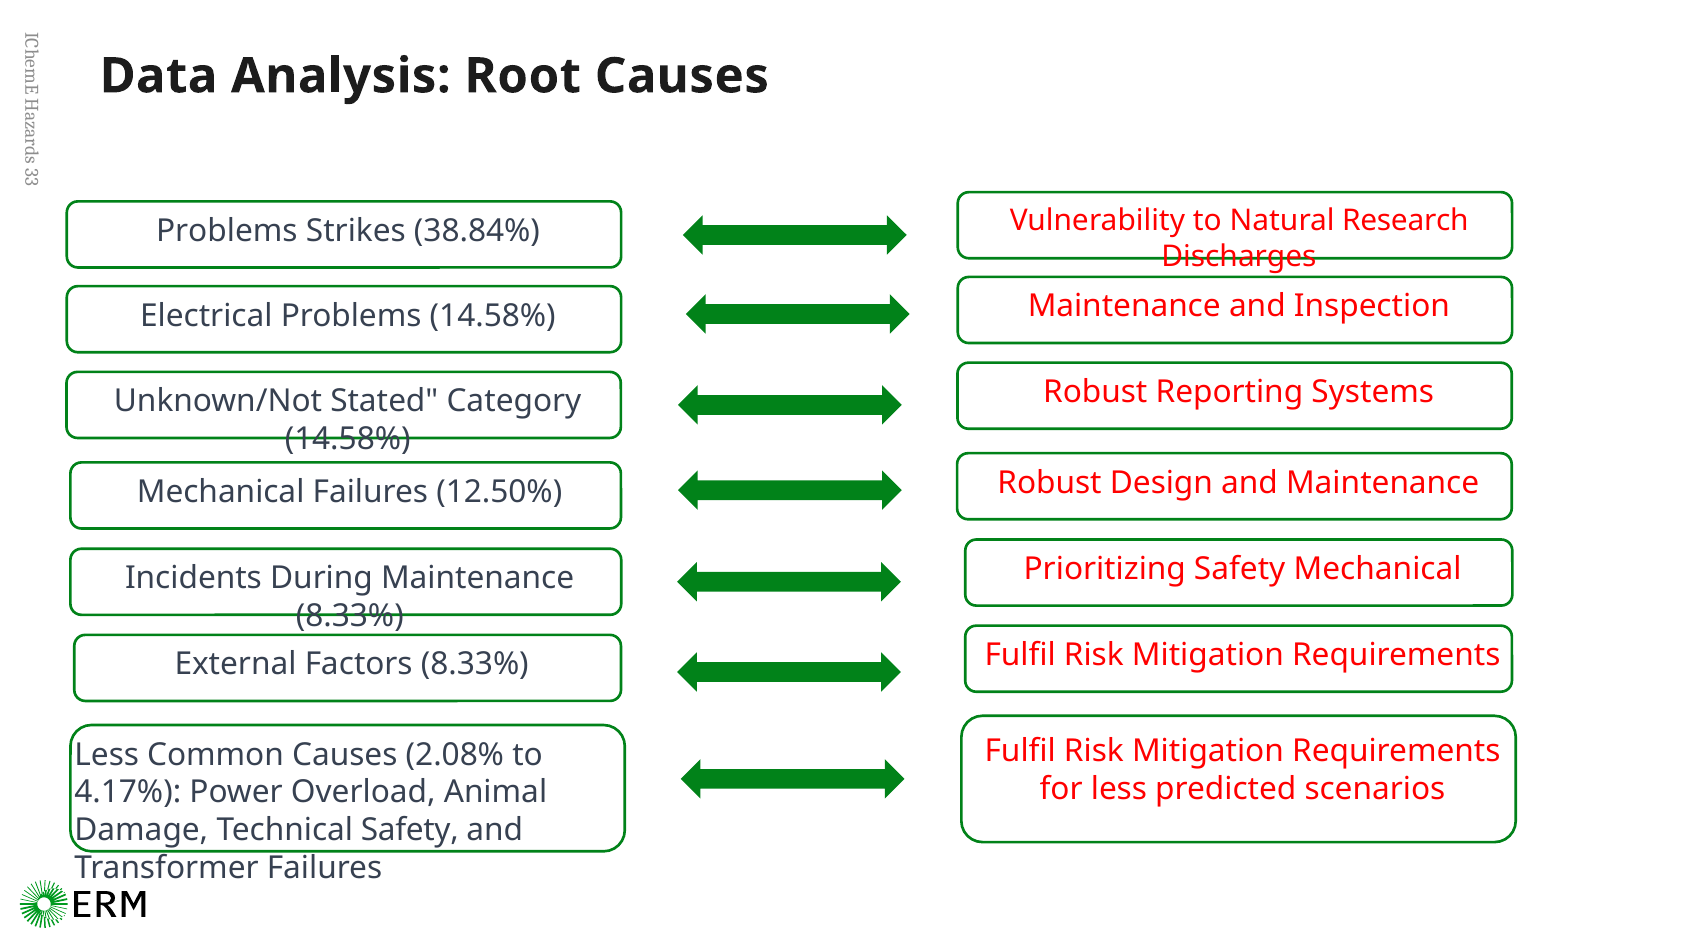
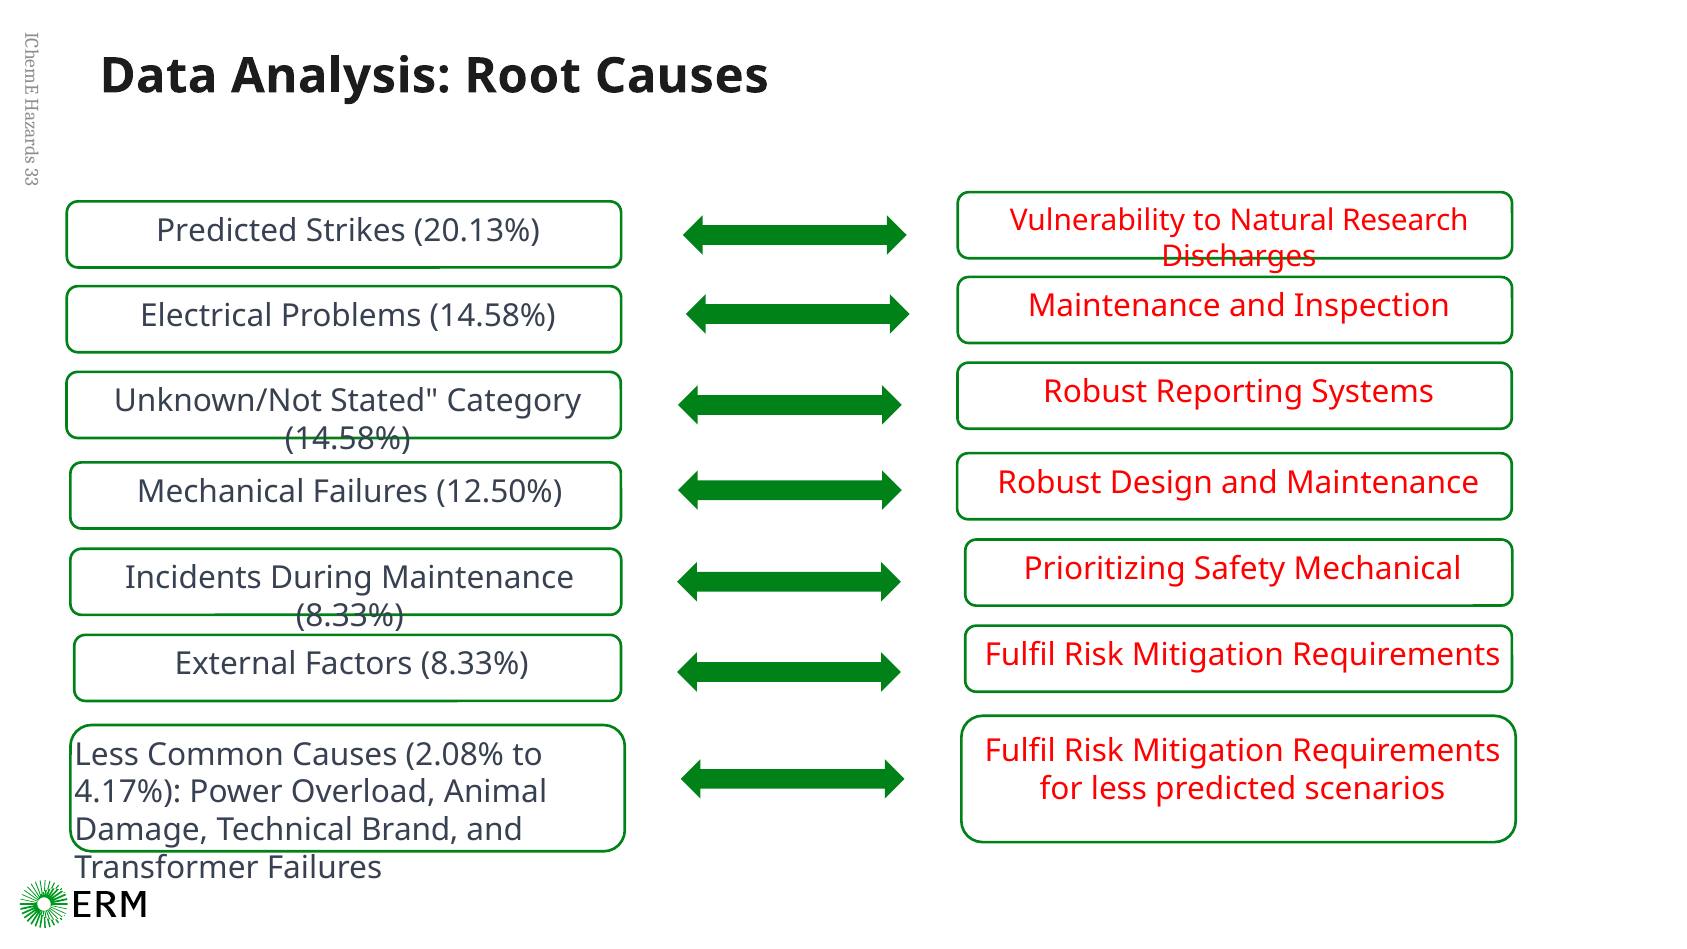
Problems at (227, 231): Problems -> Predicted
38.84%: 38.84% -> 20.13%
Technical Safety: Safety -> Brand
